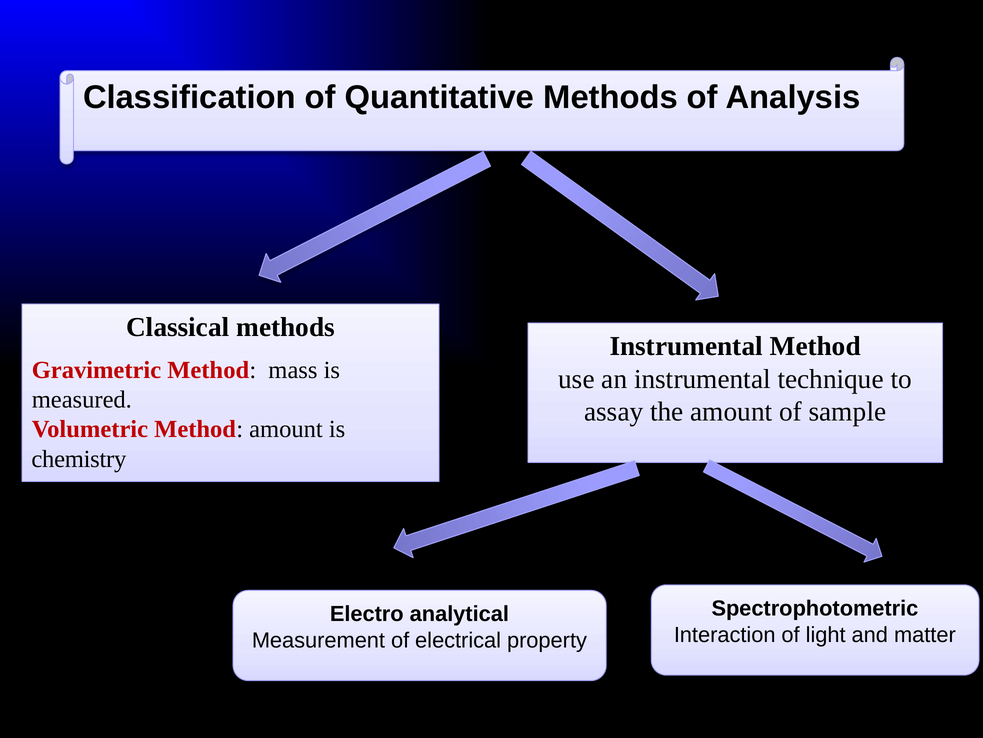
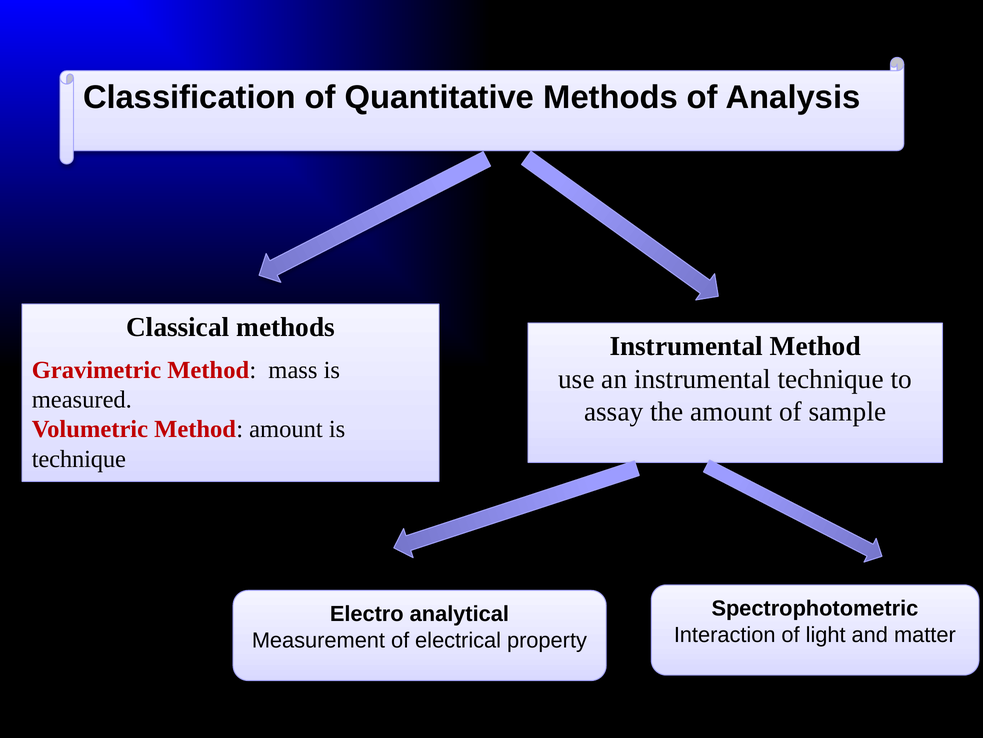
chemistry at (79, 458): chemistry -> technique
